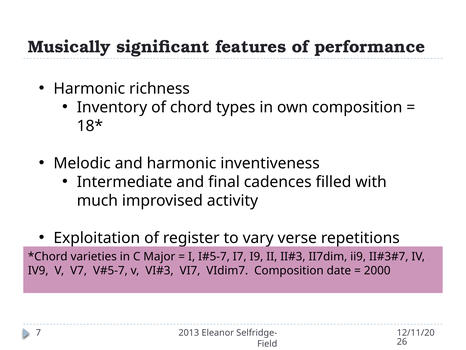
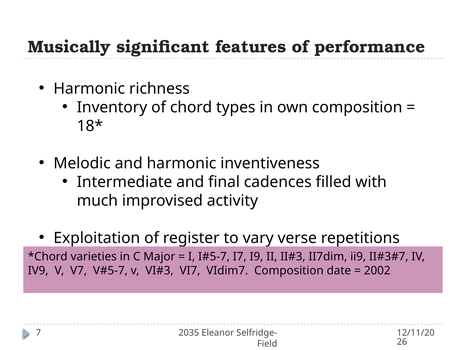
2000: 2000 -> 2002
2013: 2013 -> 2035
